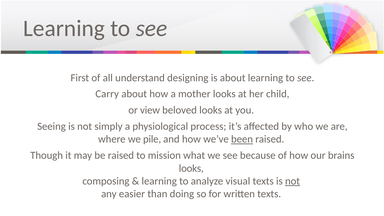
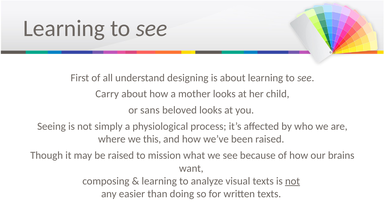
view: view -> sans
pile: pile -> this
been underline: present -> none
looks at (191, 168): looks -> want
